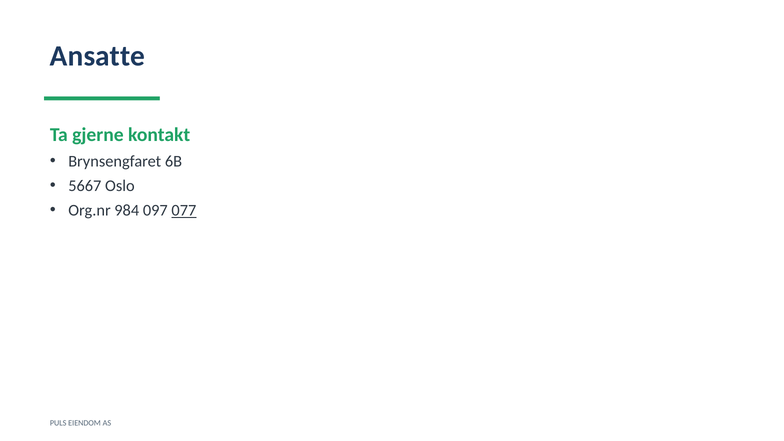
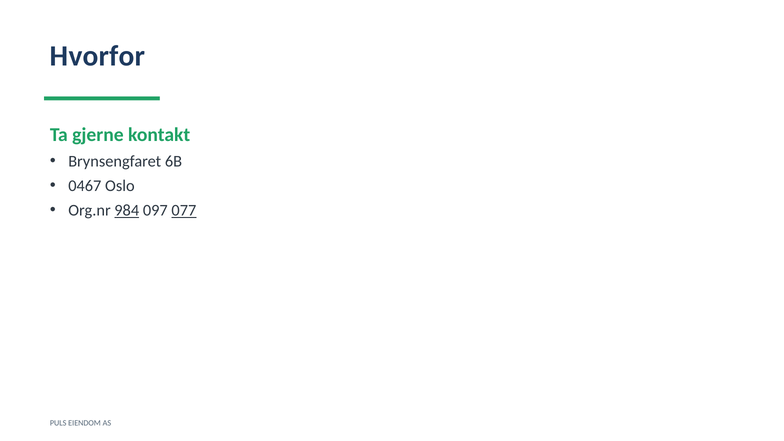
Ansatte: Ansatte -> Hvorfor
5667: 5667 -> 0467
984 underline: none -> present
